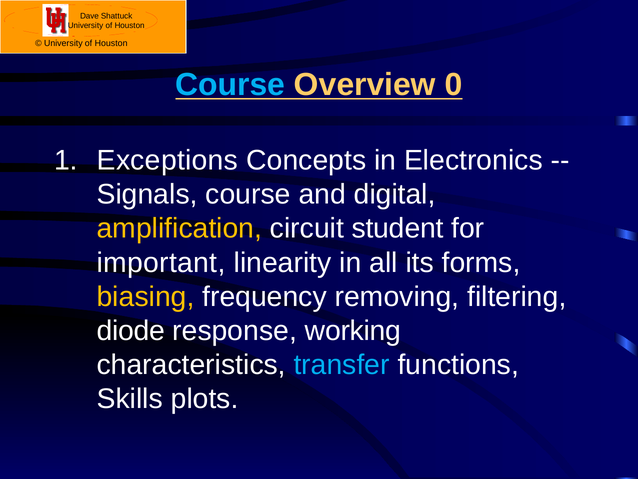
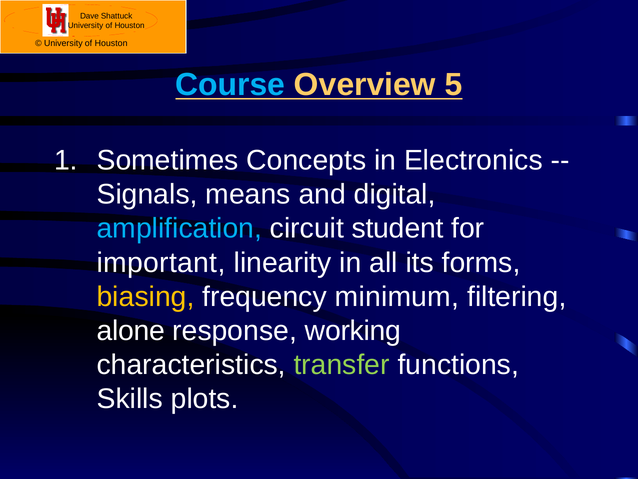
0: 0 -> 5
Exceptions: Exceptions -> Sometimes
Signals course: course -> means
amplification colour: yellow -> light blue
removing: removing -> minimum
diode: diode -> alone
transfer colour: light blue -> light green
